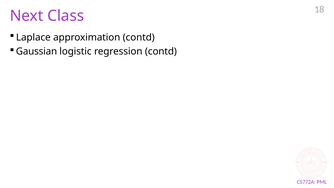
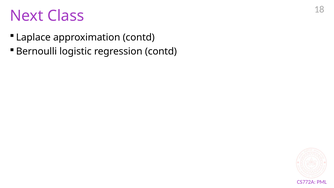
Gaussian: Gaussian -> Bernoulli
